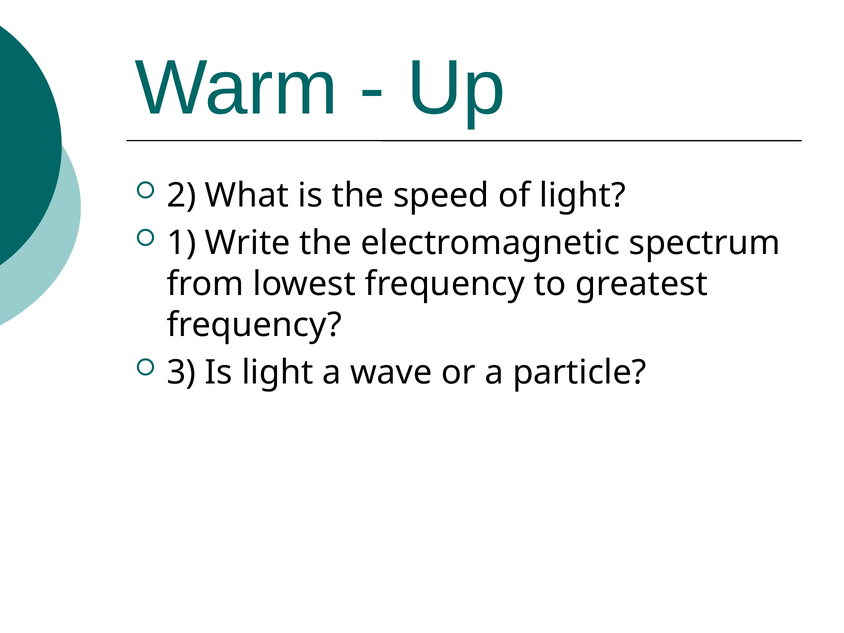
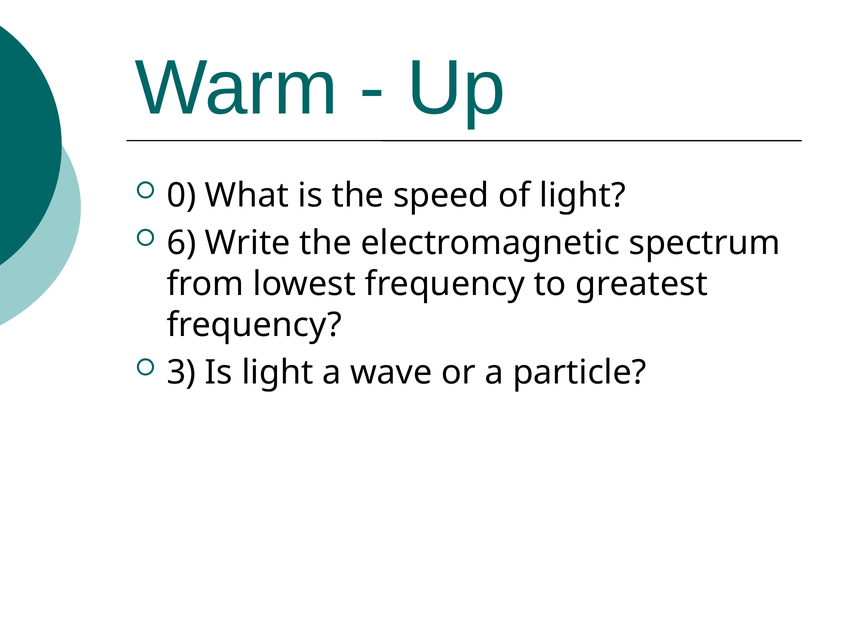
2: 2 -> 0
1: 1 -> 6
